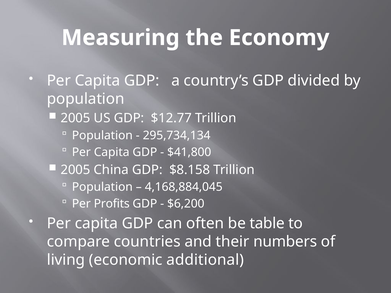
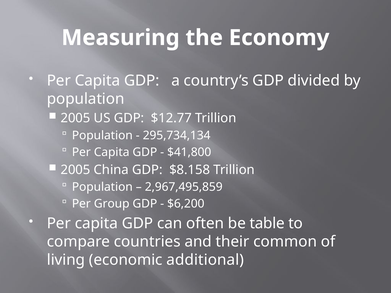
4,168,884,045: 4,168,884,045 -> 2,967,495,859
Profits: Profits -> Group
numbers: numbers -> common
